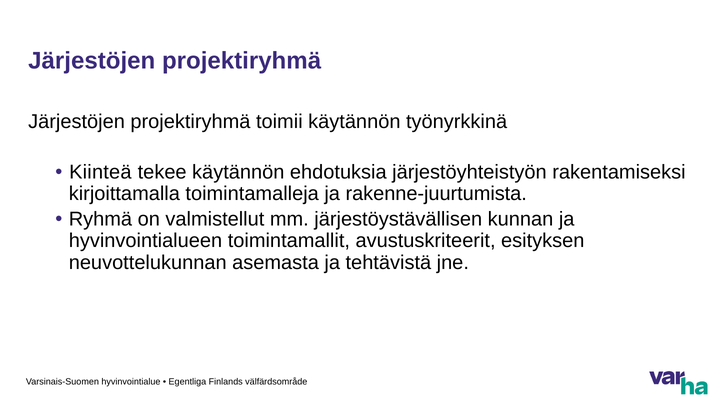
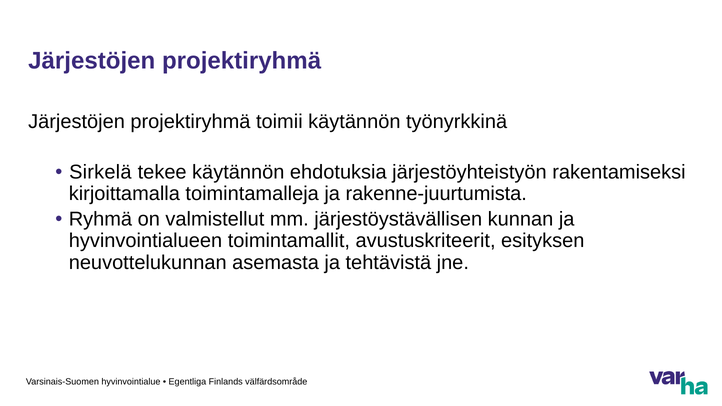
Kiinteä: Kiinteä -> Sirkelä
